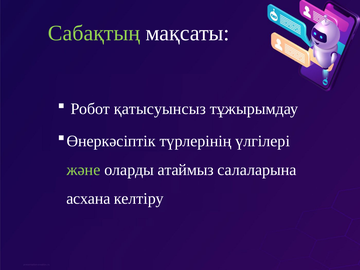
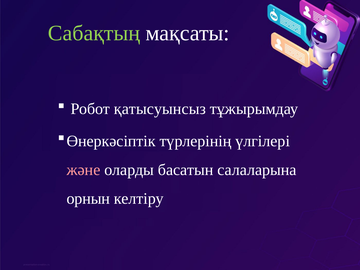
және colour: light green -> pink
атаймыз: атаймыз -> басатын
асхана: асхана -> орнын
